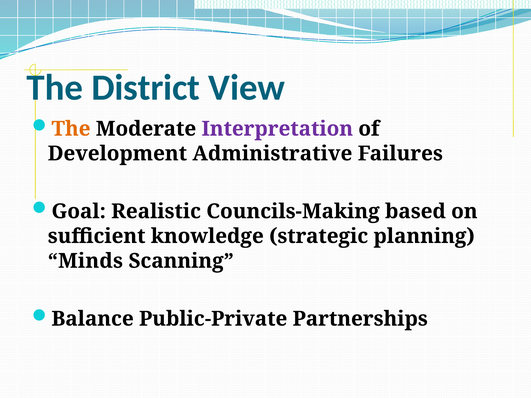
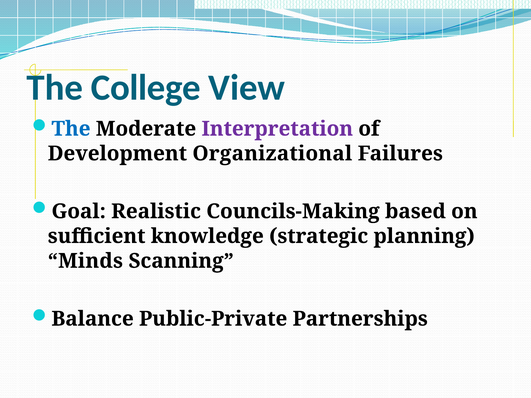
District: District -> College
The at (71, 129) colour: orange -> blue
Administrative: Administrative -> Organizational
